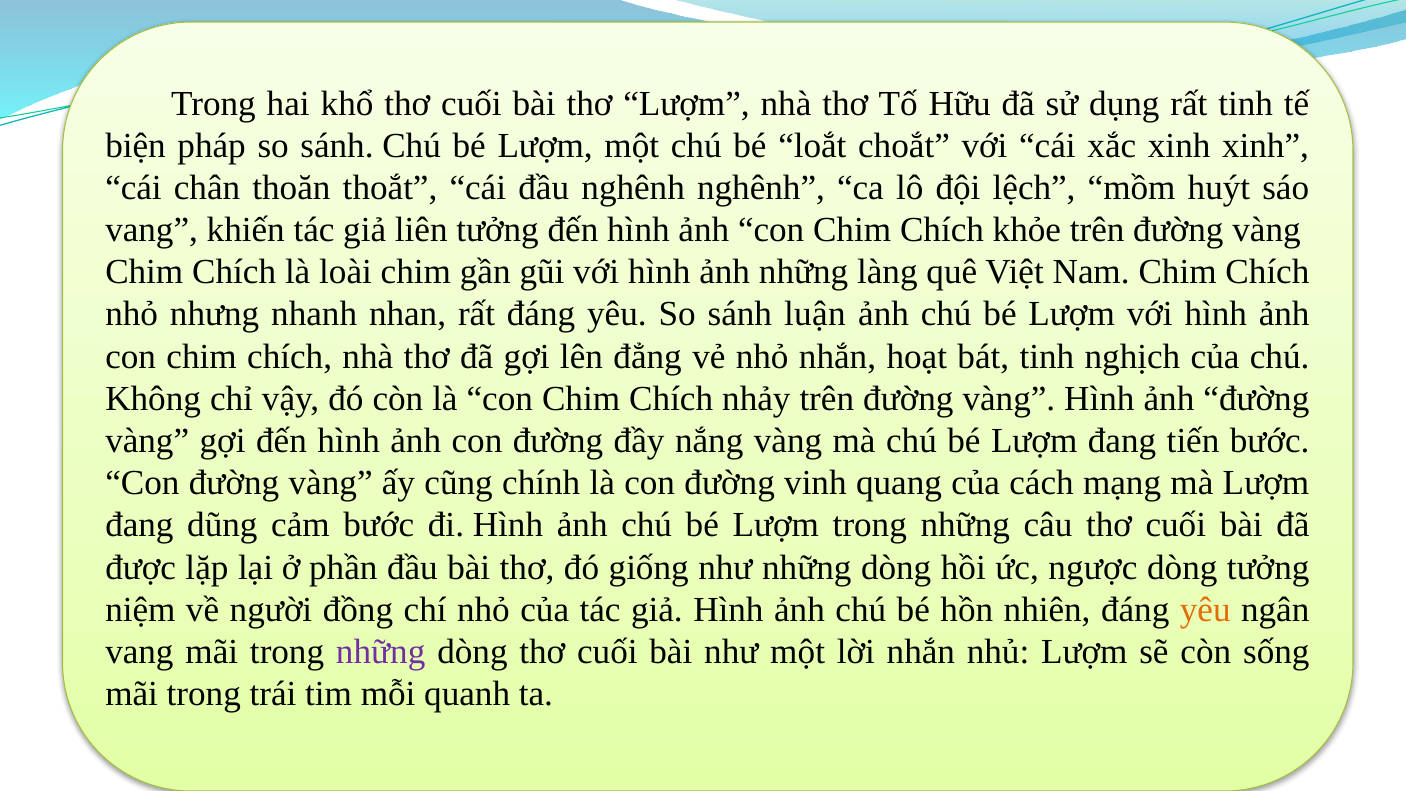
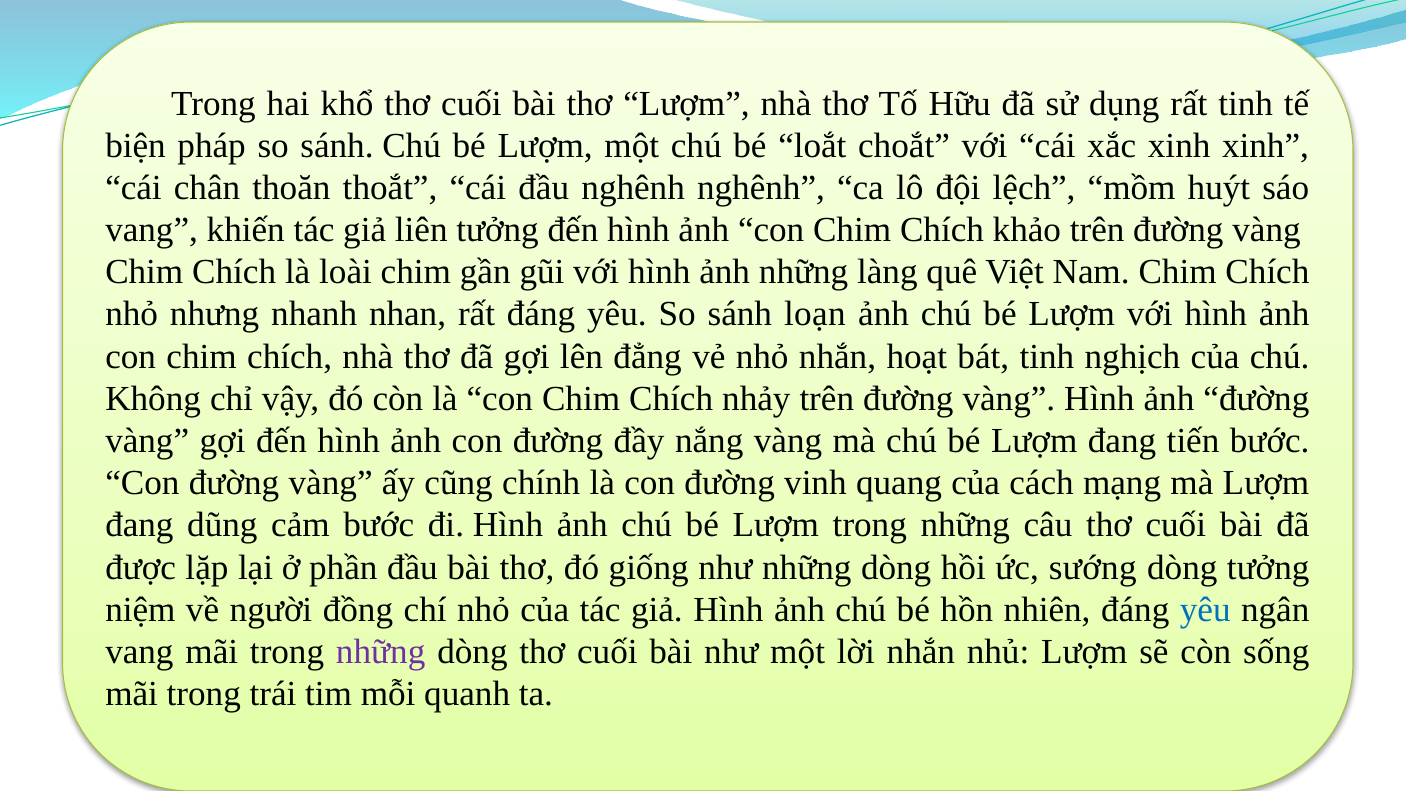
khỏe: khỏe -> khảo
luận: luận -> loạn
ngược: ngược -> sướng
yêu at (1205, 610) colour: orange -> blue
